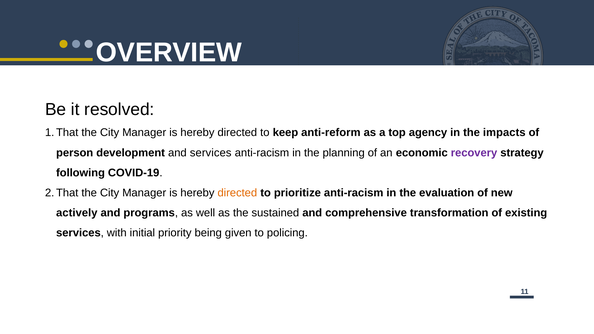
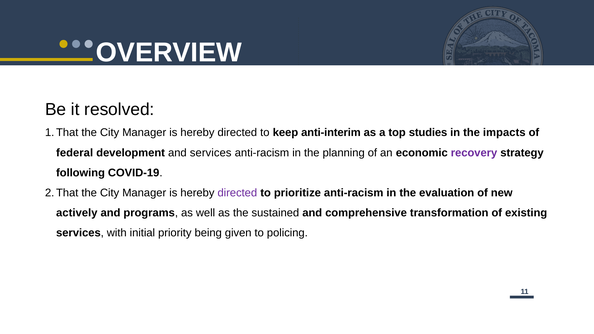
anti-reform: anti-reform -> anti-interim
agency: agency -> studies
person: person -> federal
directed at (237, 193) colour: orange -> purple
